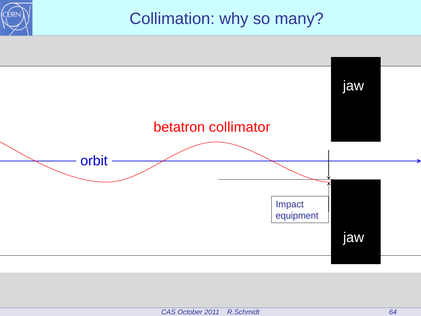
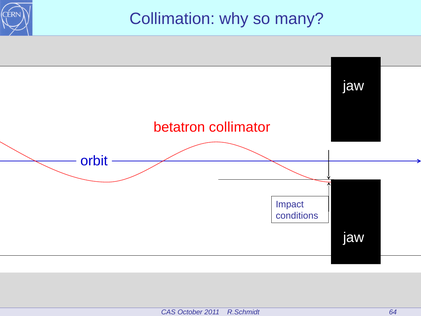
equipment: equipment -> conditions
